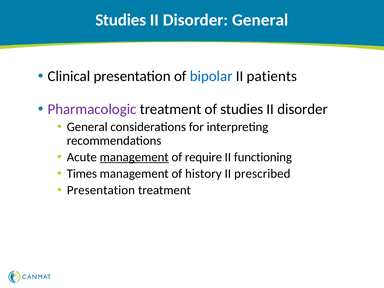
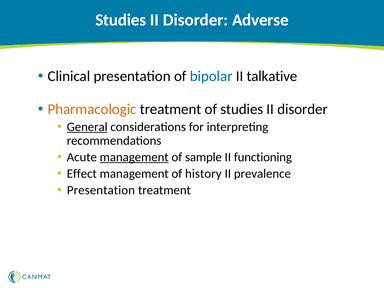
Disorder General: General -> Adverse
patients: patients -> talkative
Pharmacologic colour: purple -> orange
General at (87, 127) underline: none -> present
require: require -> sample
Times: Times -> Effect
prescribed: prescribed -> prevalence
